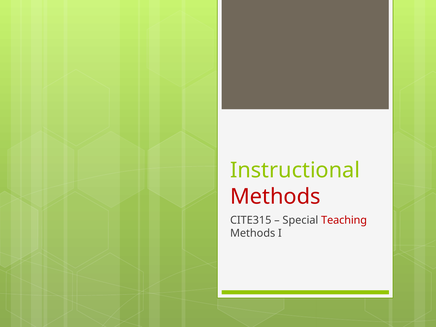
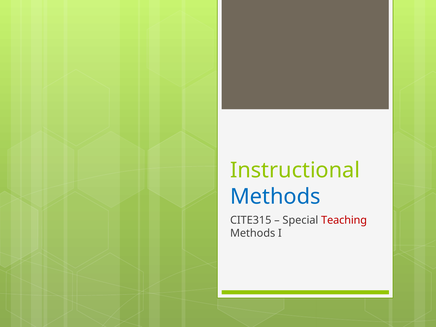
Methods at (275, 197) colour: red -> blue
